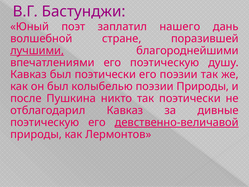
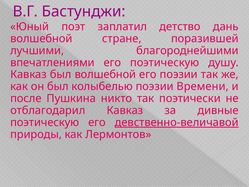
нашего: нашего -> детство
лучшими underline: present -> none
был поэтически: поэтически -> волшебной
поэзии Природы: Природы -> Времени
